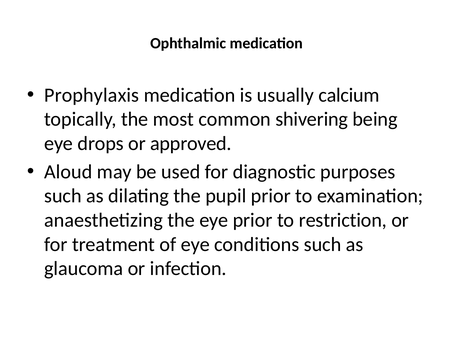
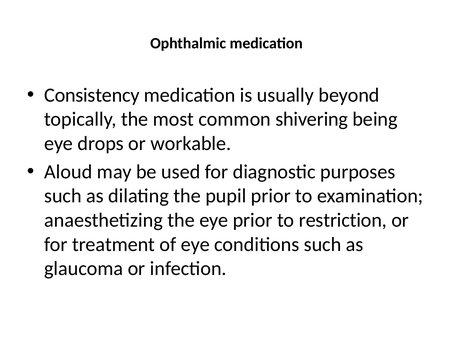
Prophylaxis: Prophylaxis -> Consistency
calcium: calcium -> beyond
approved: approved -> workable
